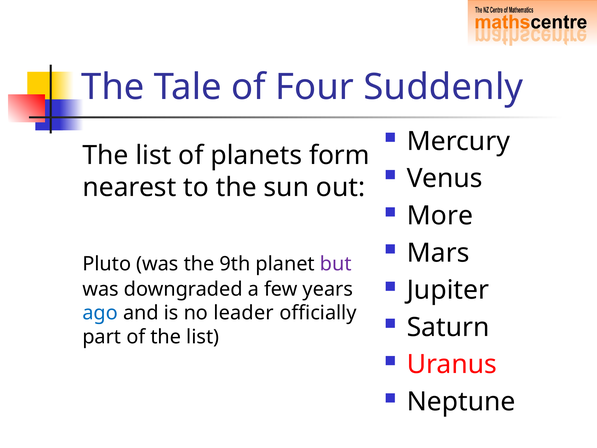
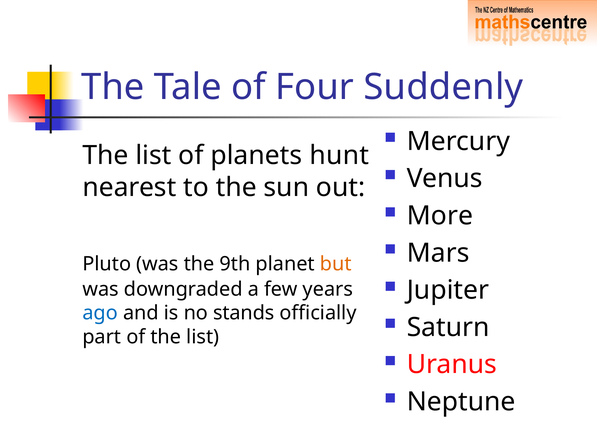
form: form -> hunt
but colour: purple -> orange
leader: leader -> stands
